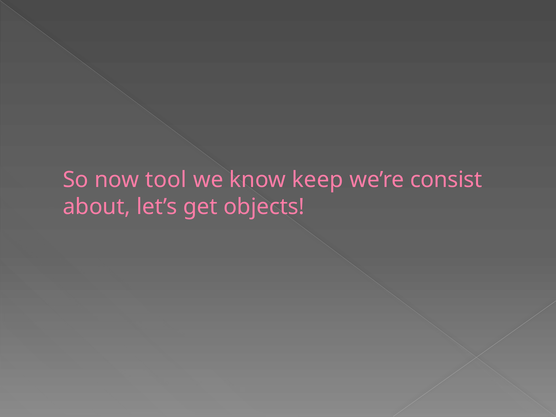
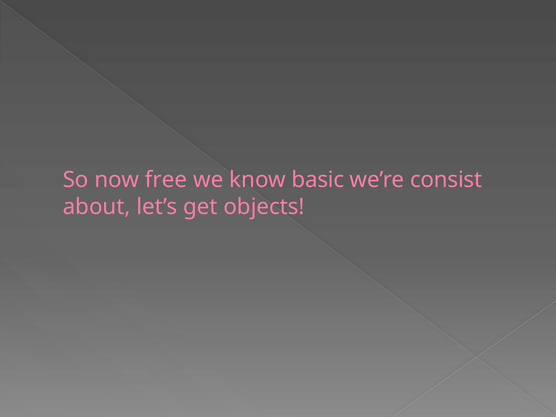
tool: tool -> free
keep: keep -> basic
